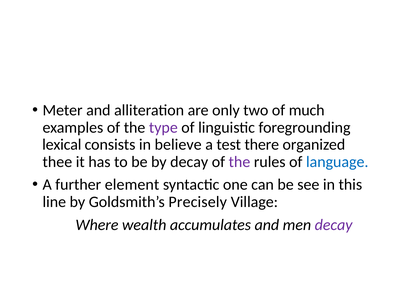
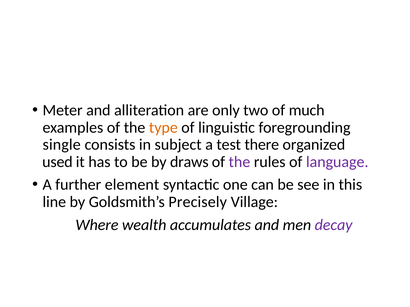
type colour: purple -> orange
lexical: lexical -> single
believe: believe -> subject
thee: thee -> used
by decay: decay -> draws
language colour: blue -> purple
